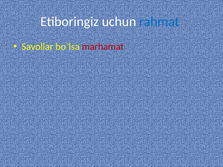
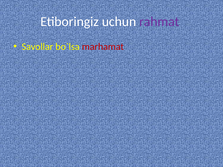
rahmat colour: blue -> purple
